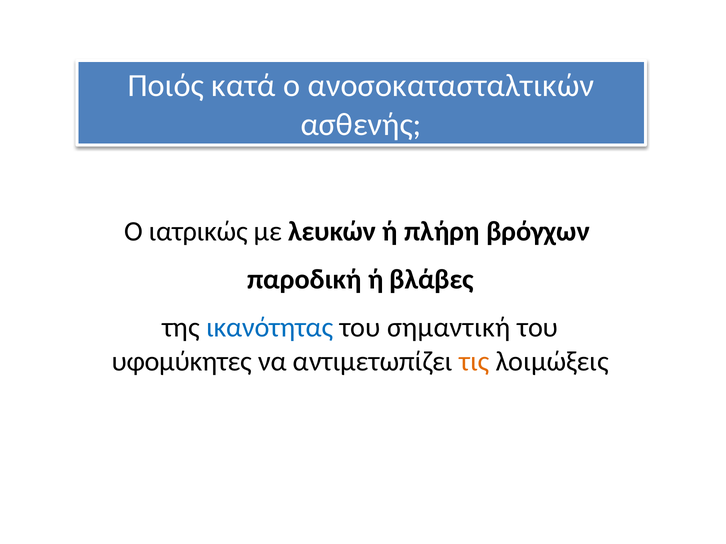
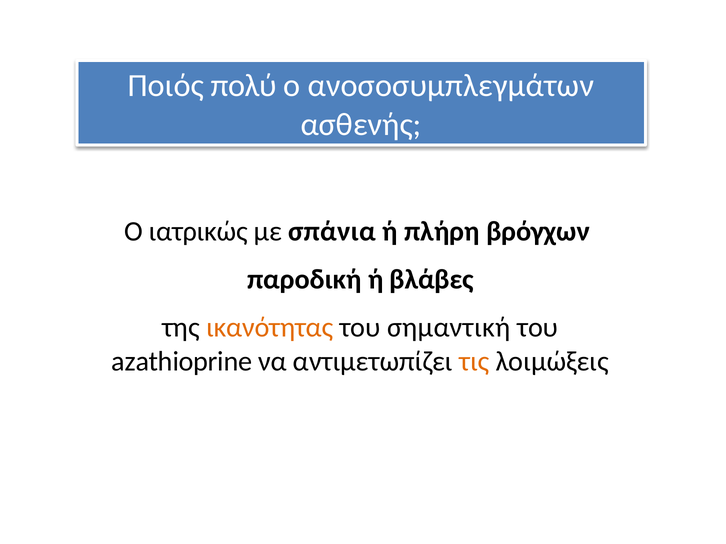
κατά: κατά -> πολύ
ανοσοκατασταλτικών: ανοσοκατασταλτικών -> ανοσοσυμπλεγμάτων
λευκών: λευκών -> σπάνια
ικανότητας colour: blue -> orange
υφομύκητες: υφομύκητες -> azathioprine
